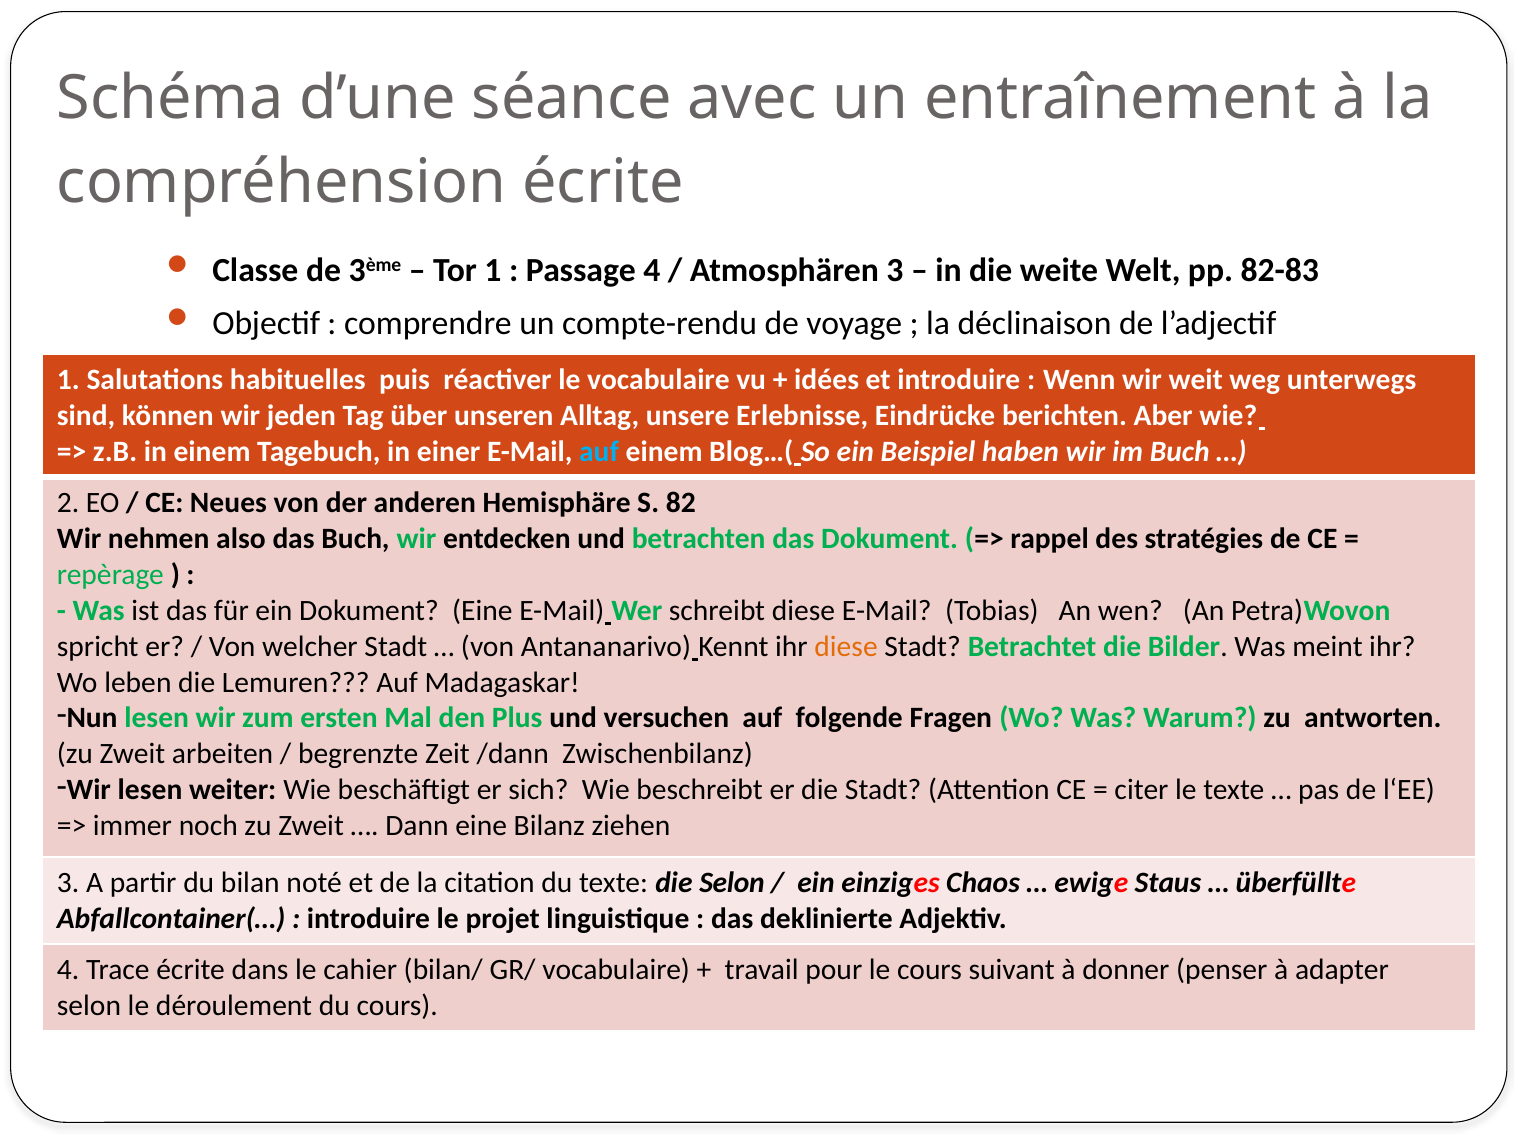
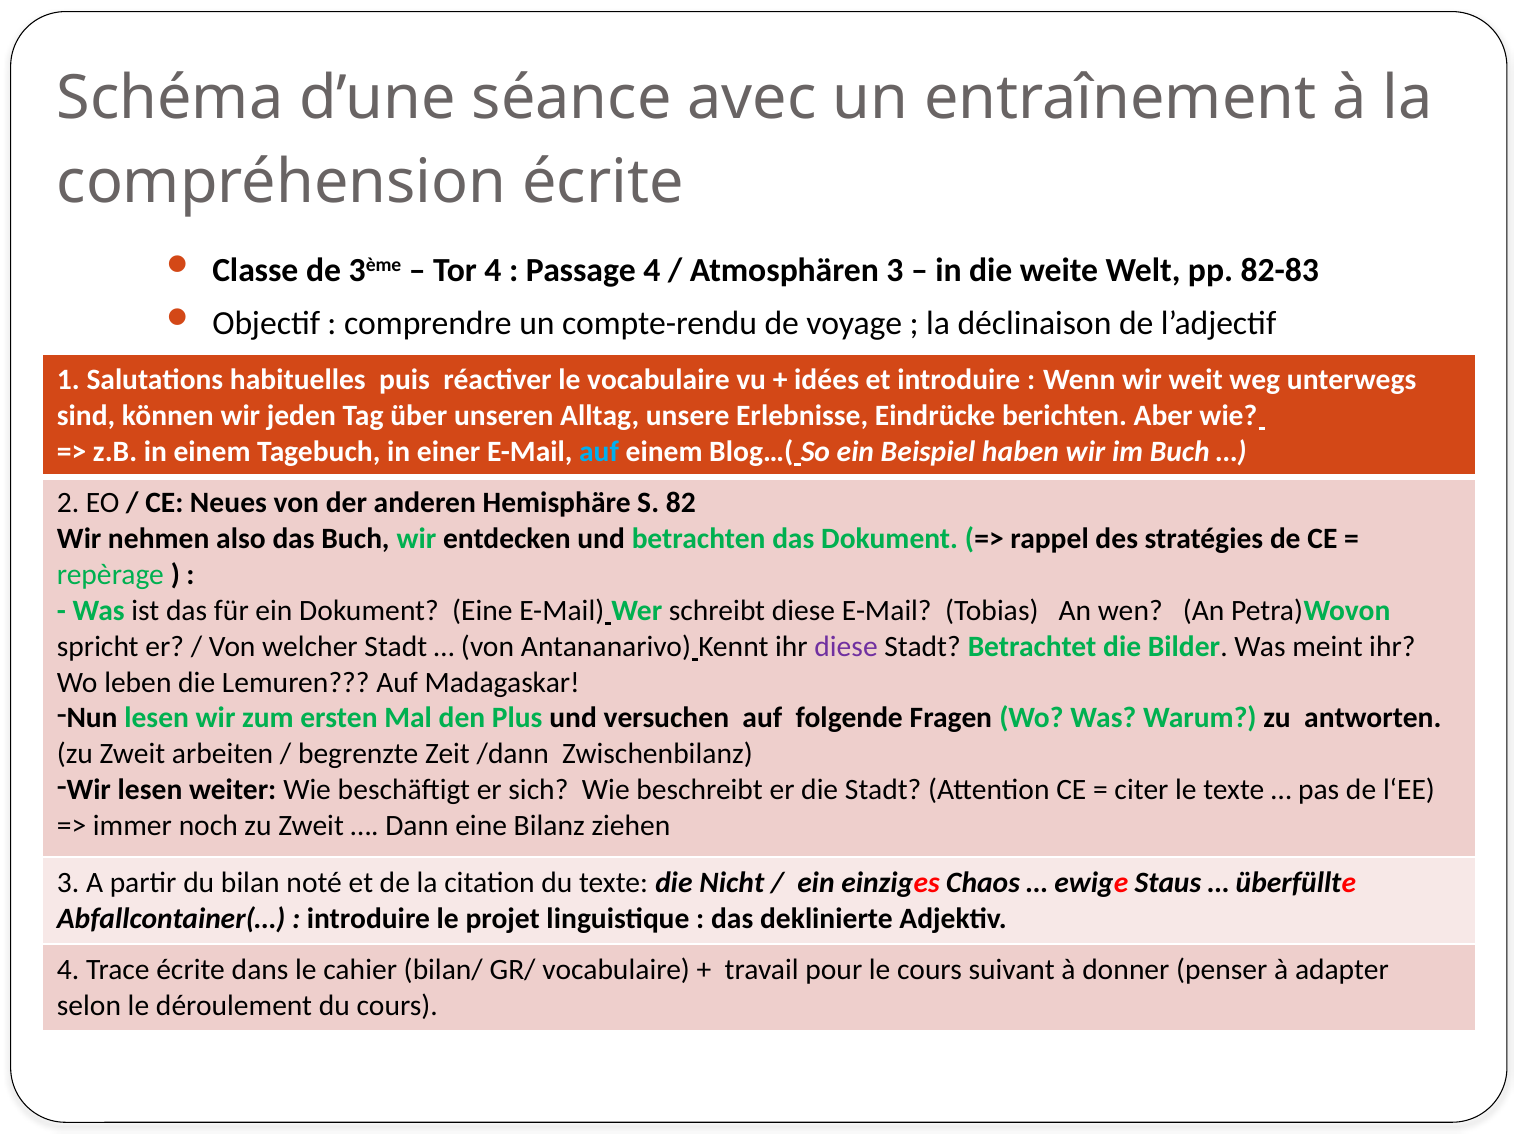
Tor 1: 1 -> 4
diese at (846, 647) colour: orange -> purple
die Selon: Selon -> Nicht
